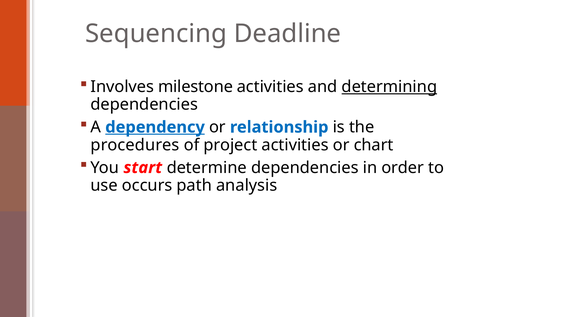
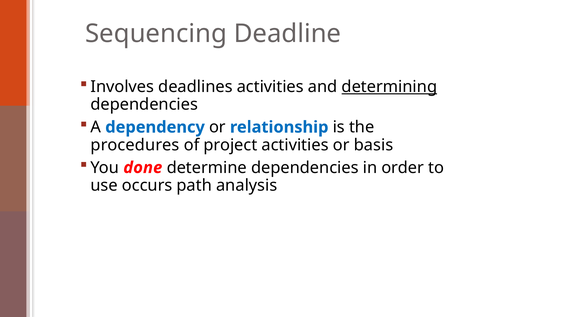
milestone: milestone -> deadlines
dependency underline: present -> none
chart: chart -> basis
start: start -> done
